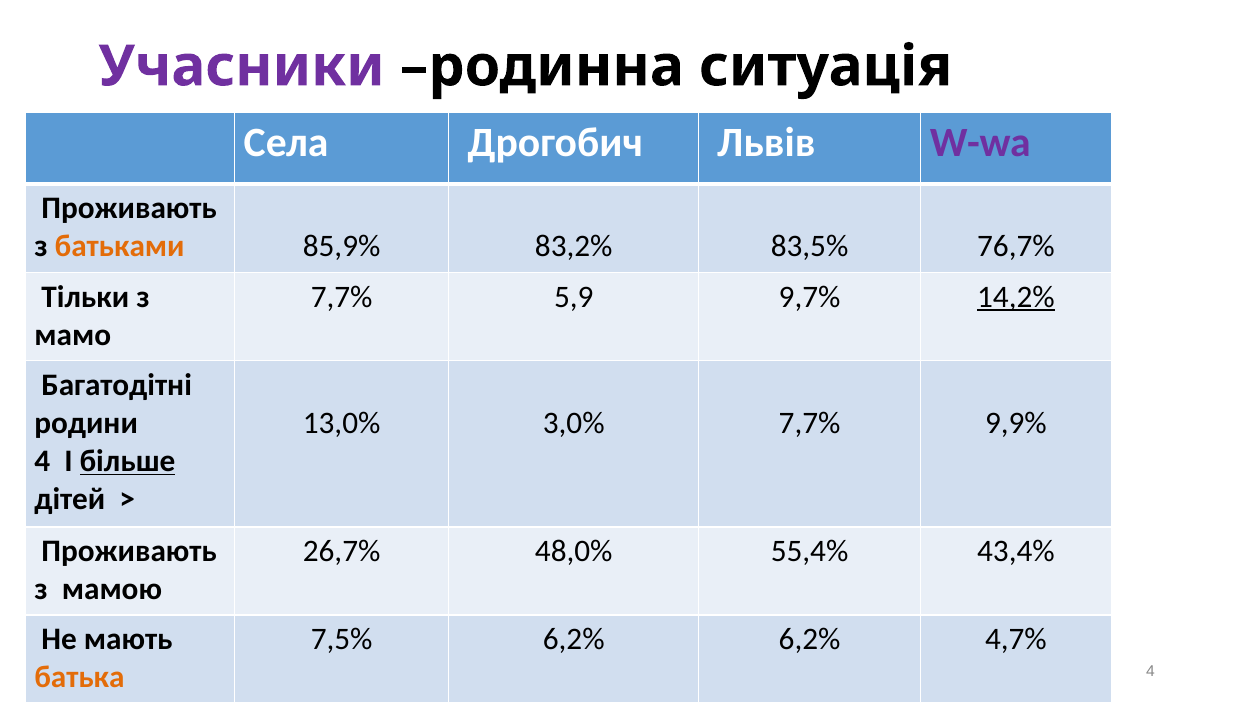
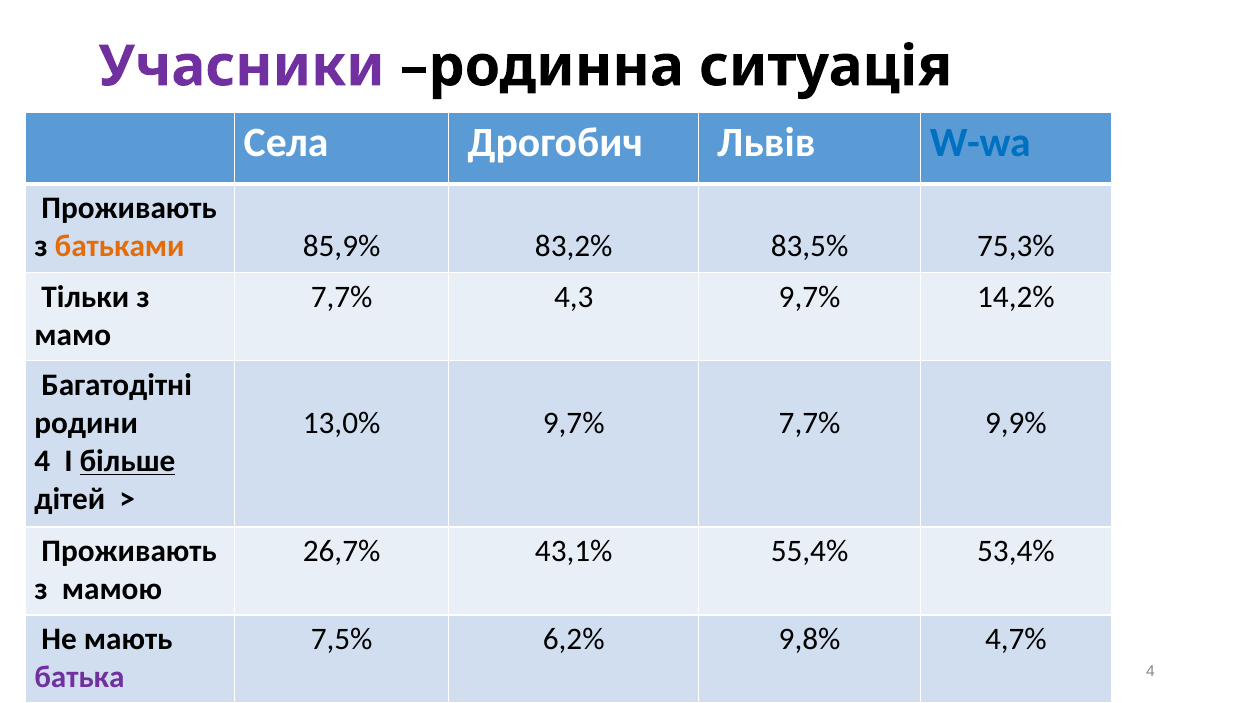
W-wa colour: purple -> blue
76,7%: 76,7% -> 75,3%
5,9: 5,9 -> 4,3
14,2% underline: present -> none
13,0% 3,0%: 3,0% -> 9,7%
48,0%: 48,0% -> 43,1%
43,4%: 43,4% -> 53,4%
6,2% 6,2%: 6,2% -> 9,8%
батька colour: orange -> purple
